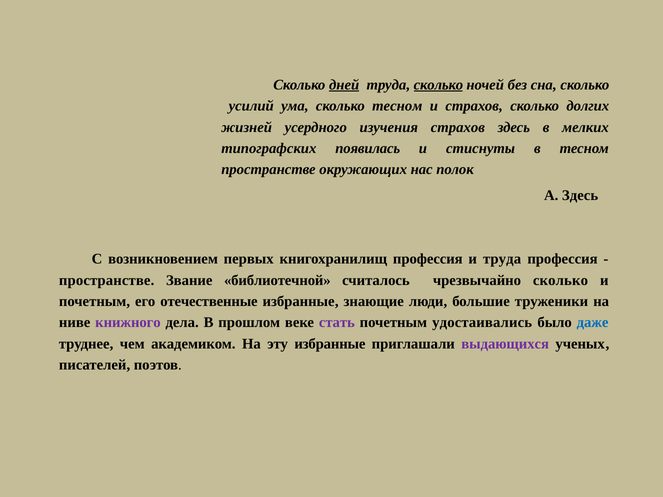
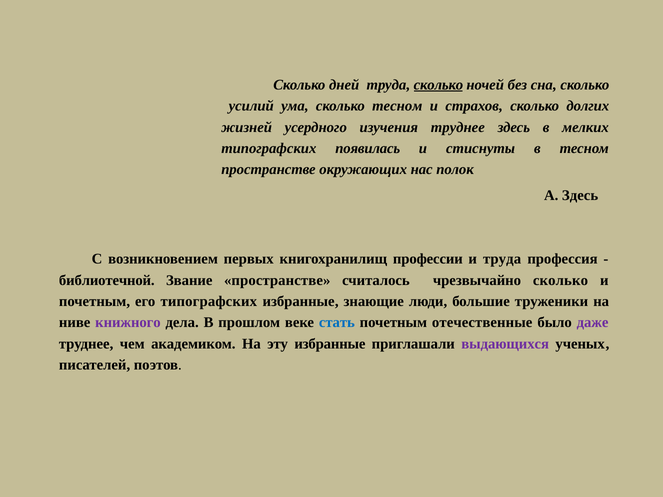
дней underline: present -> none
изучения страхов: страхов -> труднее
книгохранилищ профессия: профессия -> профессии
пространстве at (107, 280): пространстве -> библиотечной
Звание библиотечной: библиотечной -> пространстве
его отечественные: отечественные -> типографских
стать colour: purple -> blue
удостаивались: удостаивались -> отечественные
даже colour: blue -> purple
